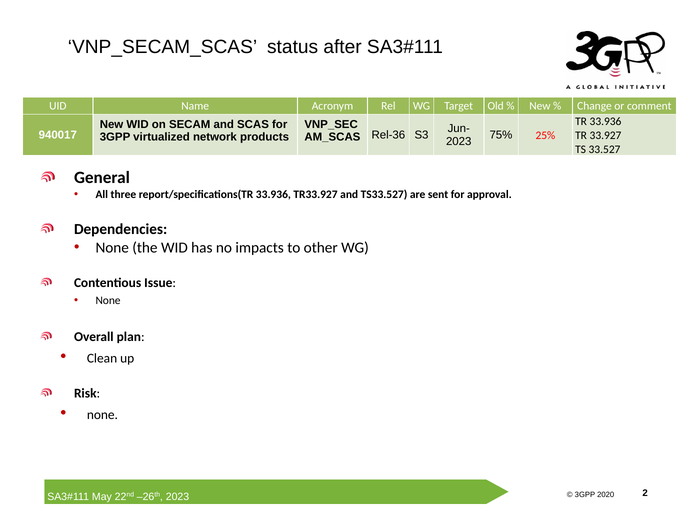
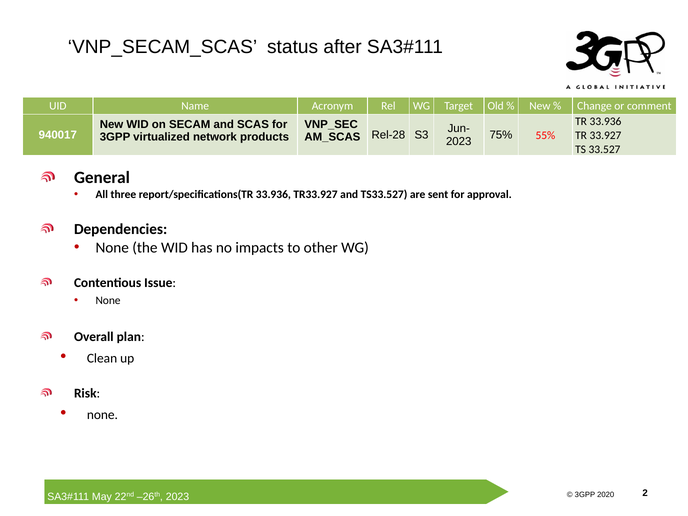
25%: 25% -> 55%
Rel-36: Rel-36 -> Rel-28
